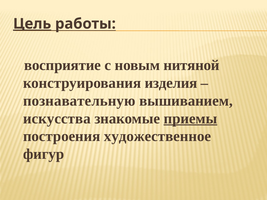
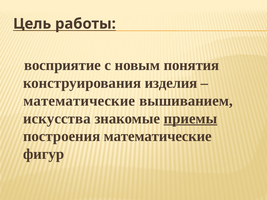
Цель underline: present -> none
нитяной: нитяной -> понятия
познавательную at (79, 101): познавательную -> математические
построения художественное: художественное -> математические
